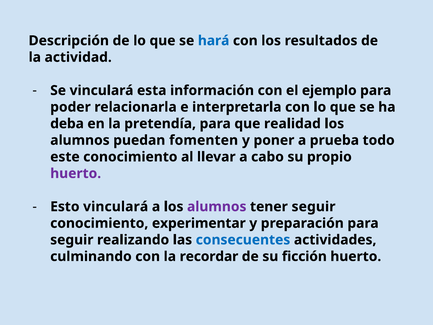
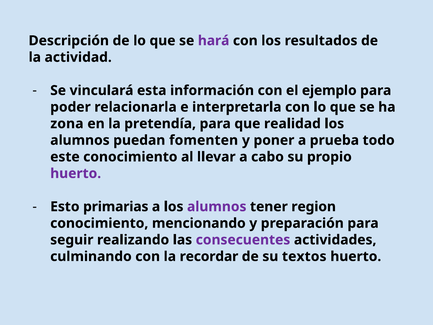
hará colour: blue -> purple
deba: deba -> zona
Esto vinculará: vinculará -> primarias
tener seguir: seguir -> region
experimentar: experimentar -> mencionando
consecuentes colour: blue -> purple
ficción: ficción -> textos
